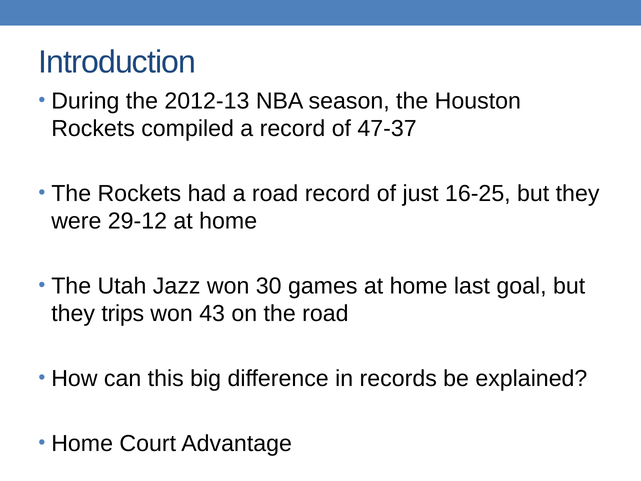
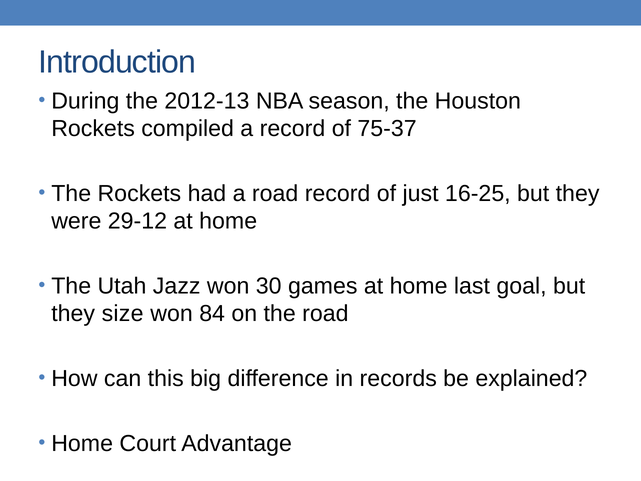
47-37: 47-37 -> 75-37
trips: trips -> size
43: 43 -> 84
